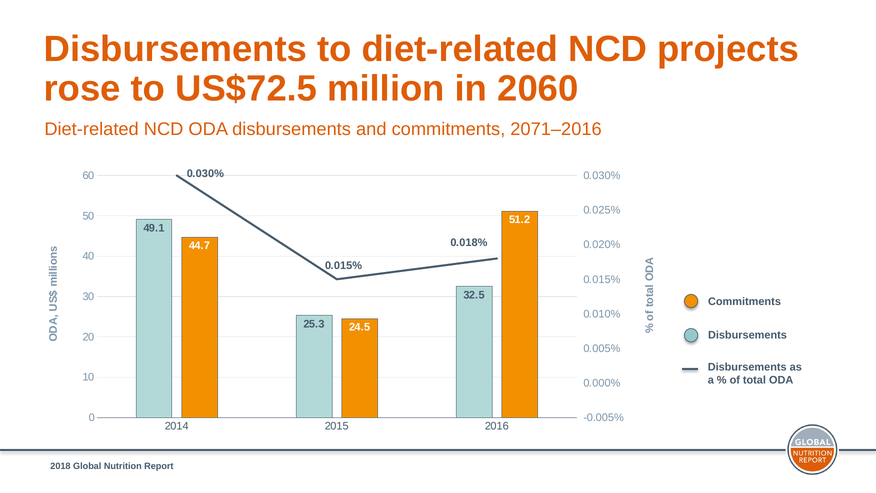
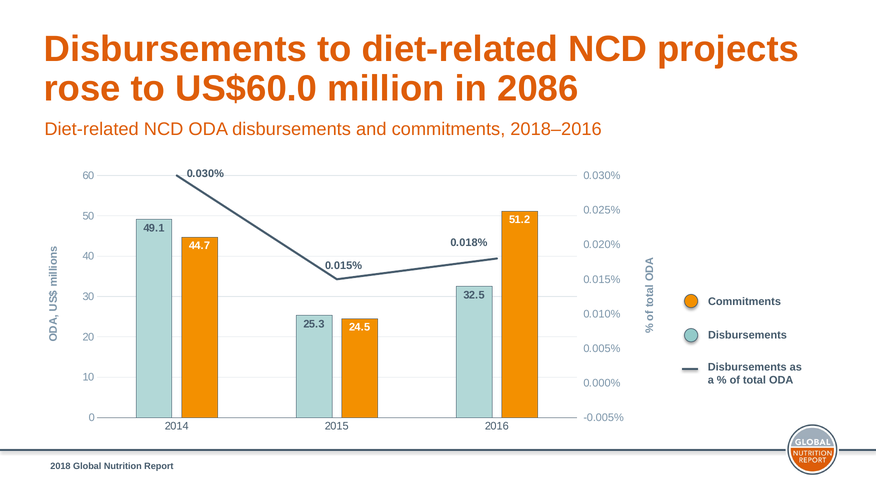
US$72.5: US$72.5 -> US$60.0
2060: 2060 -> 2086
2071–2016: 2071–2016 -> 2018–2016
